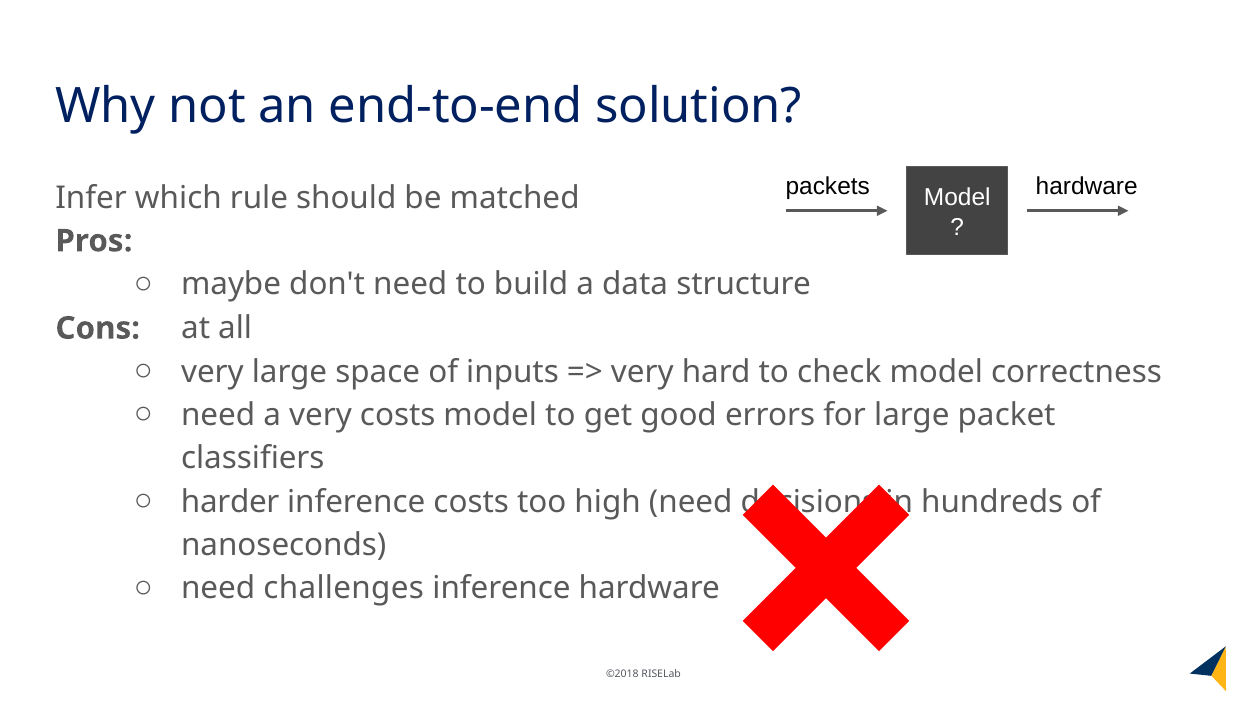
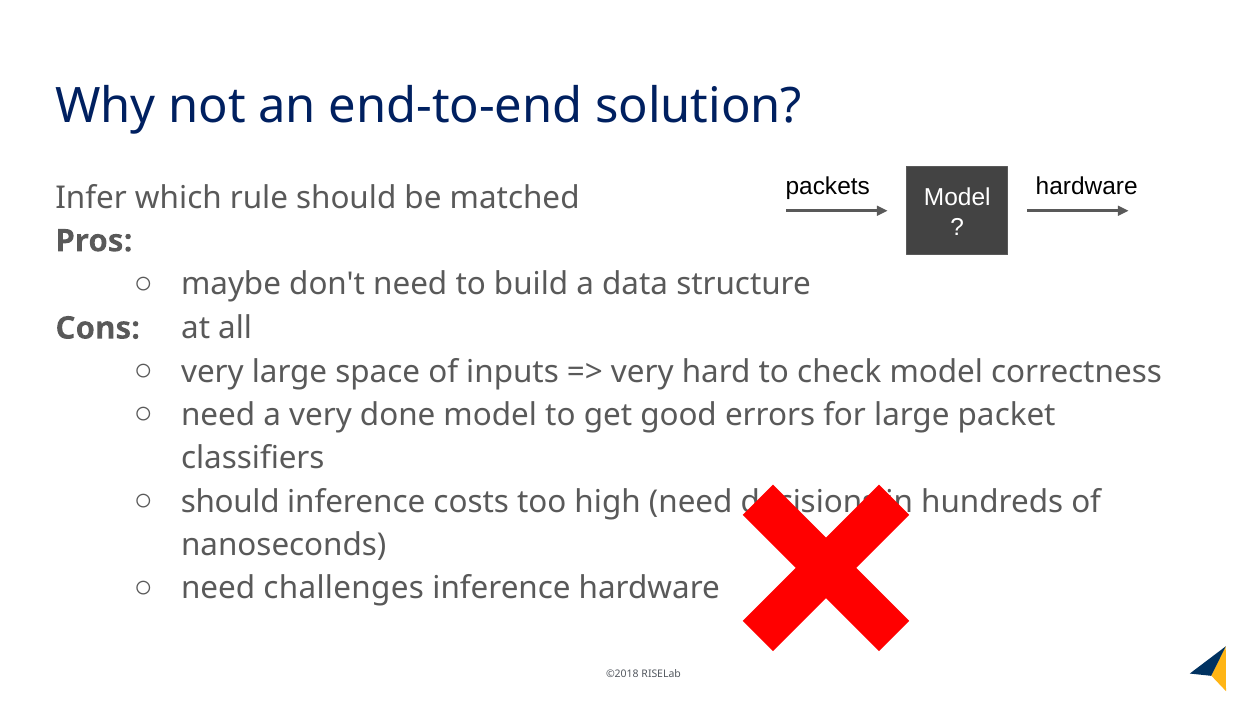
very costs: costs -> done
harder at (230, 502): harder -> should
